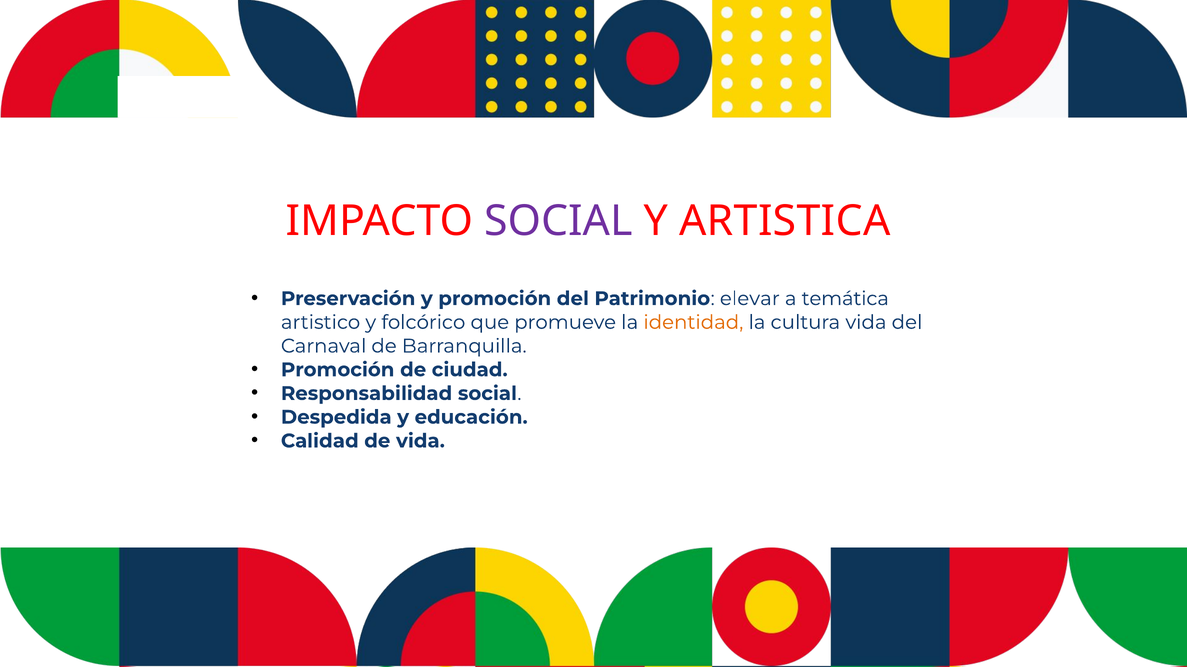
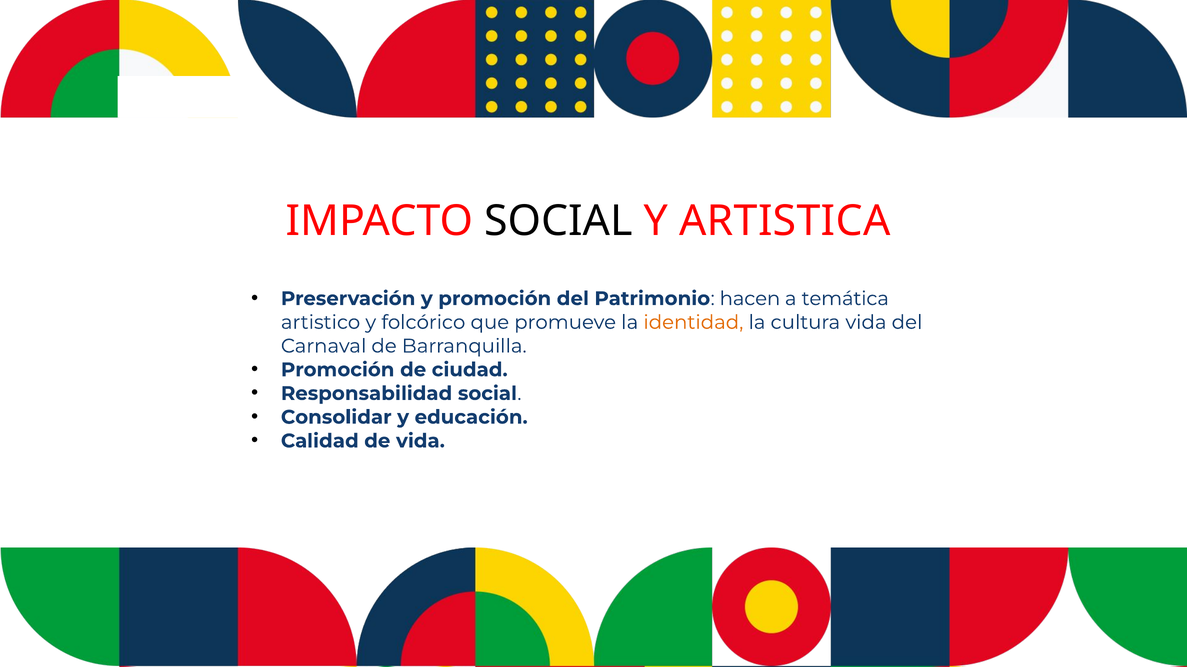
SOCIAL at (558, 221) colour: purple -> black
elevar: elevar -> hacen
Despedida: Despedida -> Consolidar
